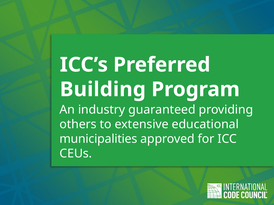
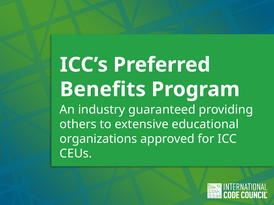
Building: Building -> Benefits
municipalities: municipalities -> organizations
